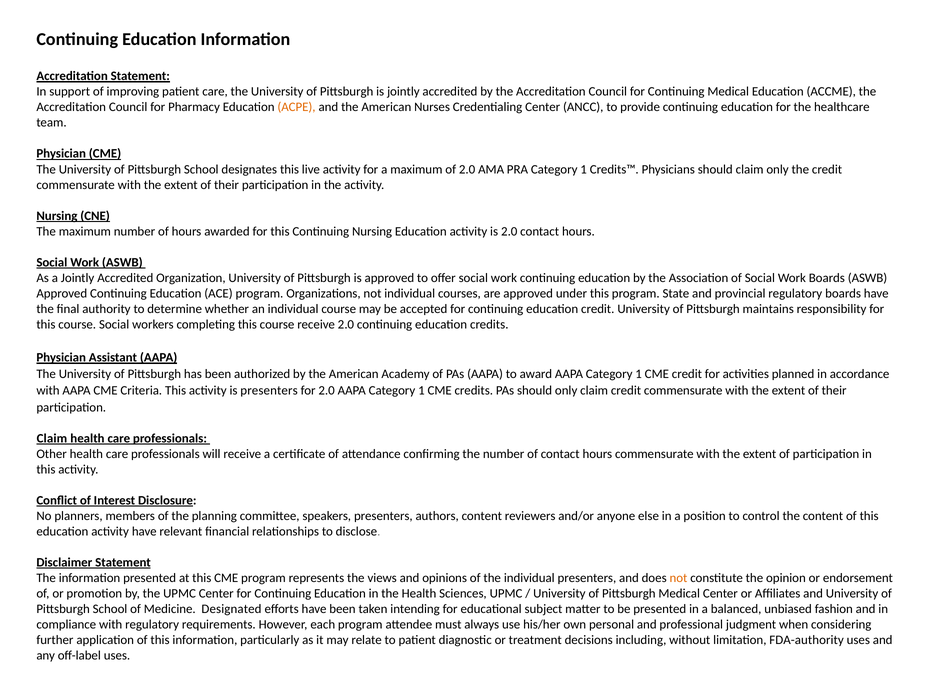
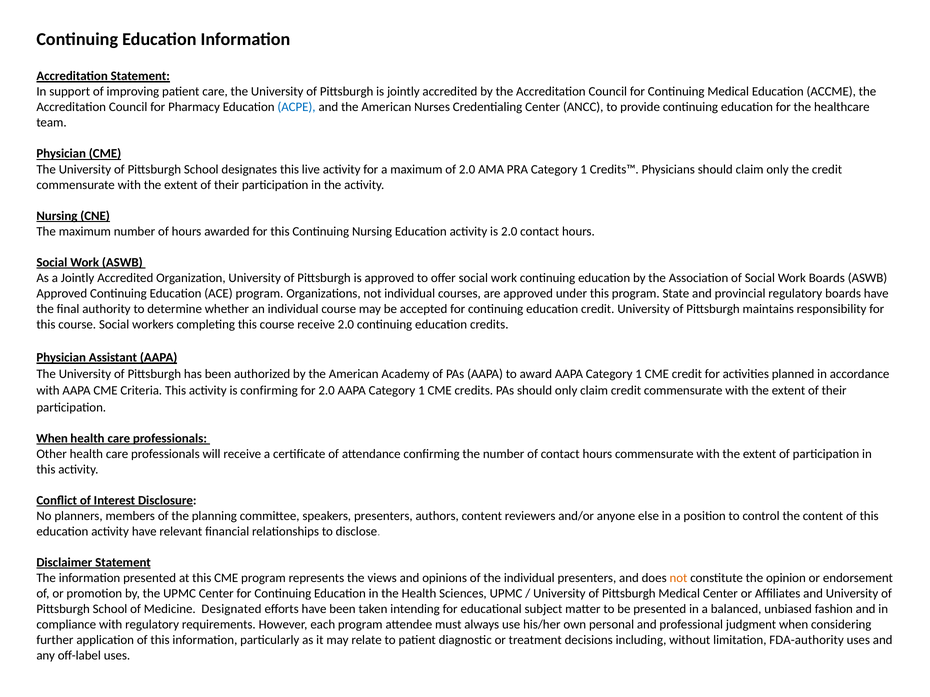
ACPE colour: orange -> blue
is presenters: presenters -> confirming
Claim at (52, 439): Claim -> When
